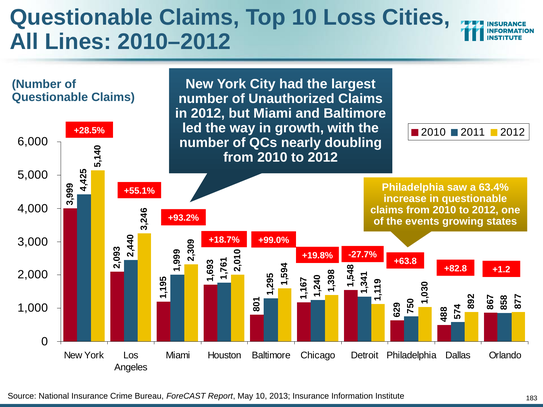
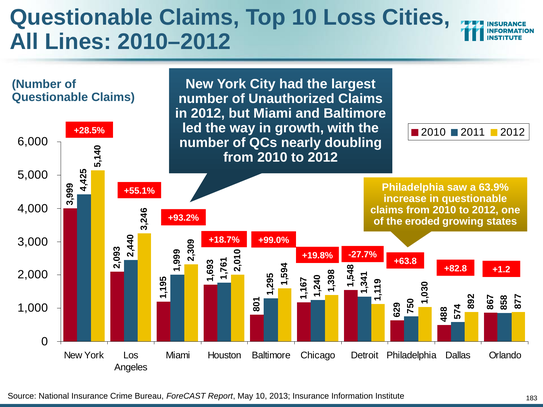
63.4%: 63.4% -> 63.9%
events: events -> eroded
